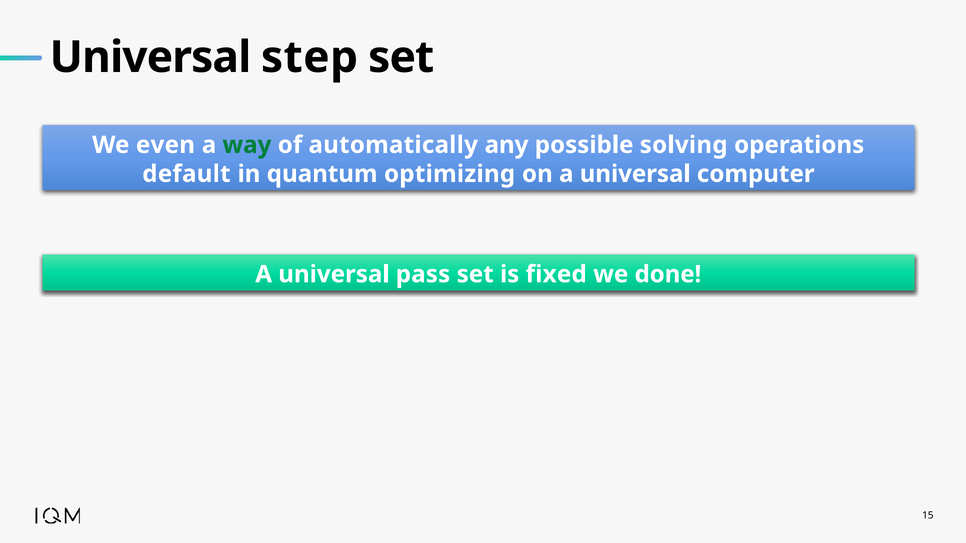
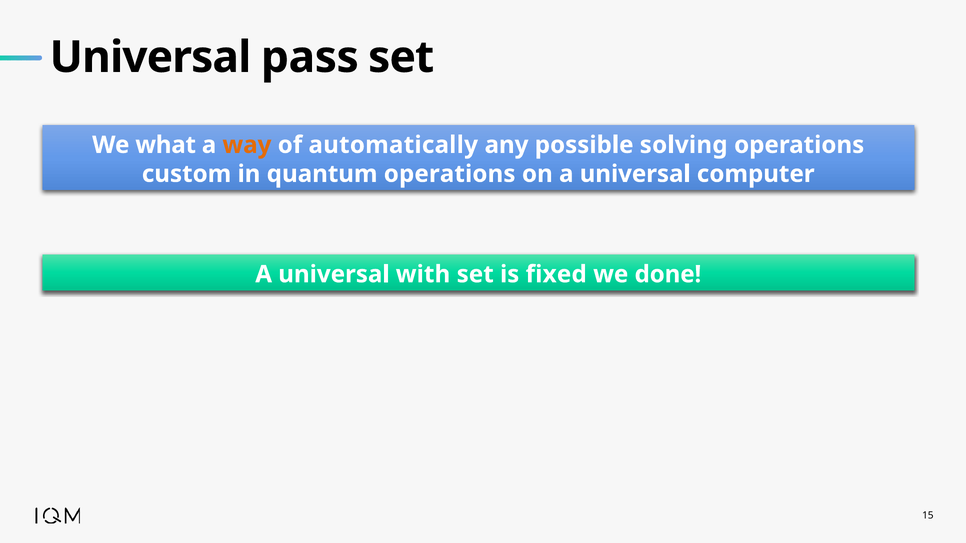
step: step -> pass
even: even -> what
way colour: green -> orange
default: default -> custom
quantum optimizing: optimizing -> operations
pass: pass -> with
